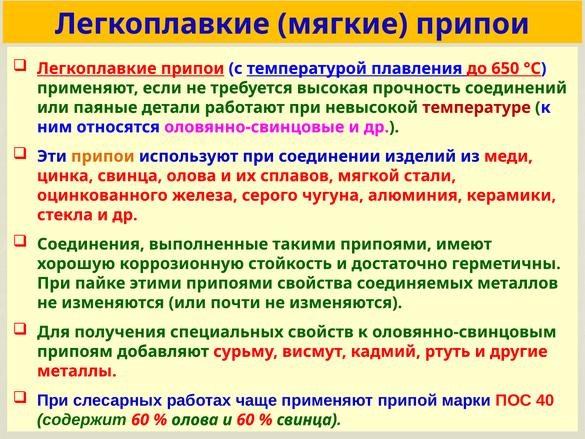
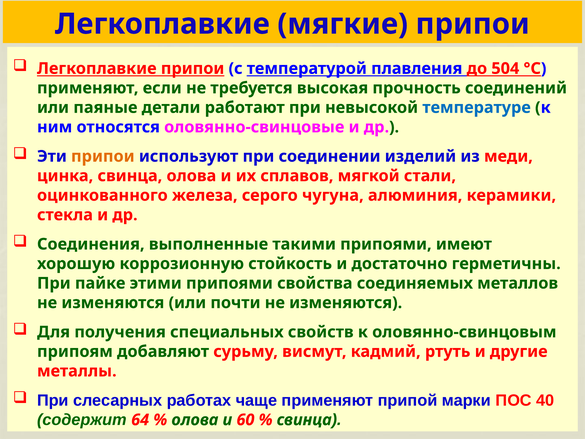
650: 650 -> 504
температуре colour: red -> blue
содержит 60: 60 -> 64
